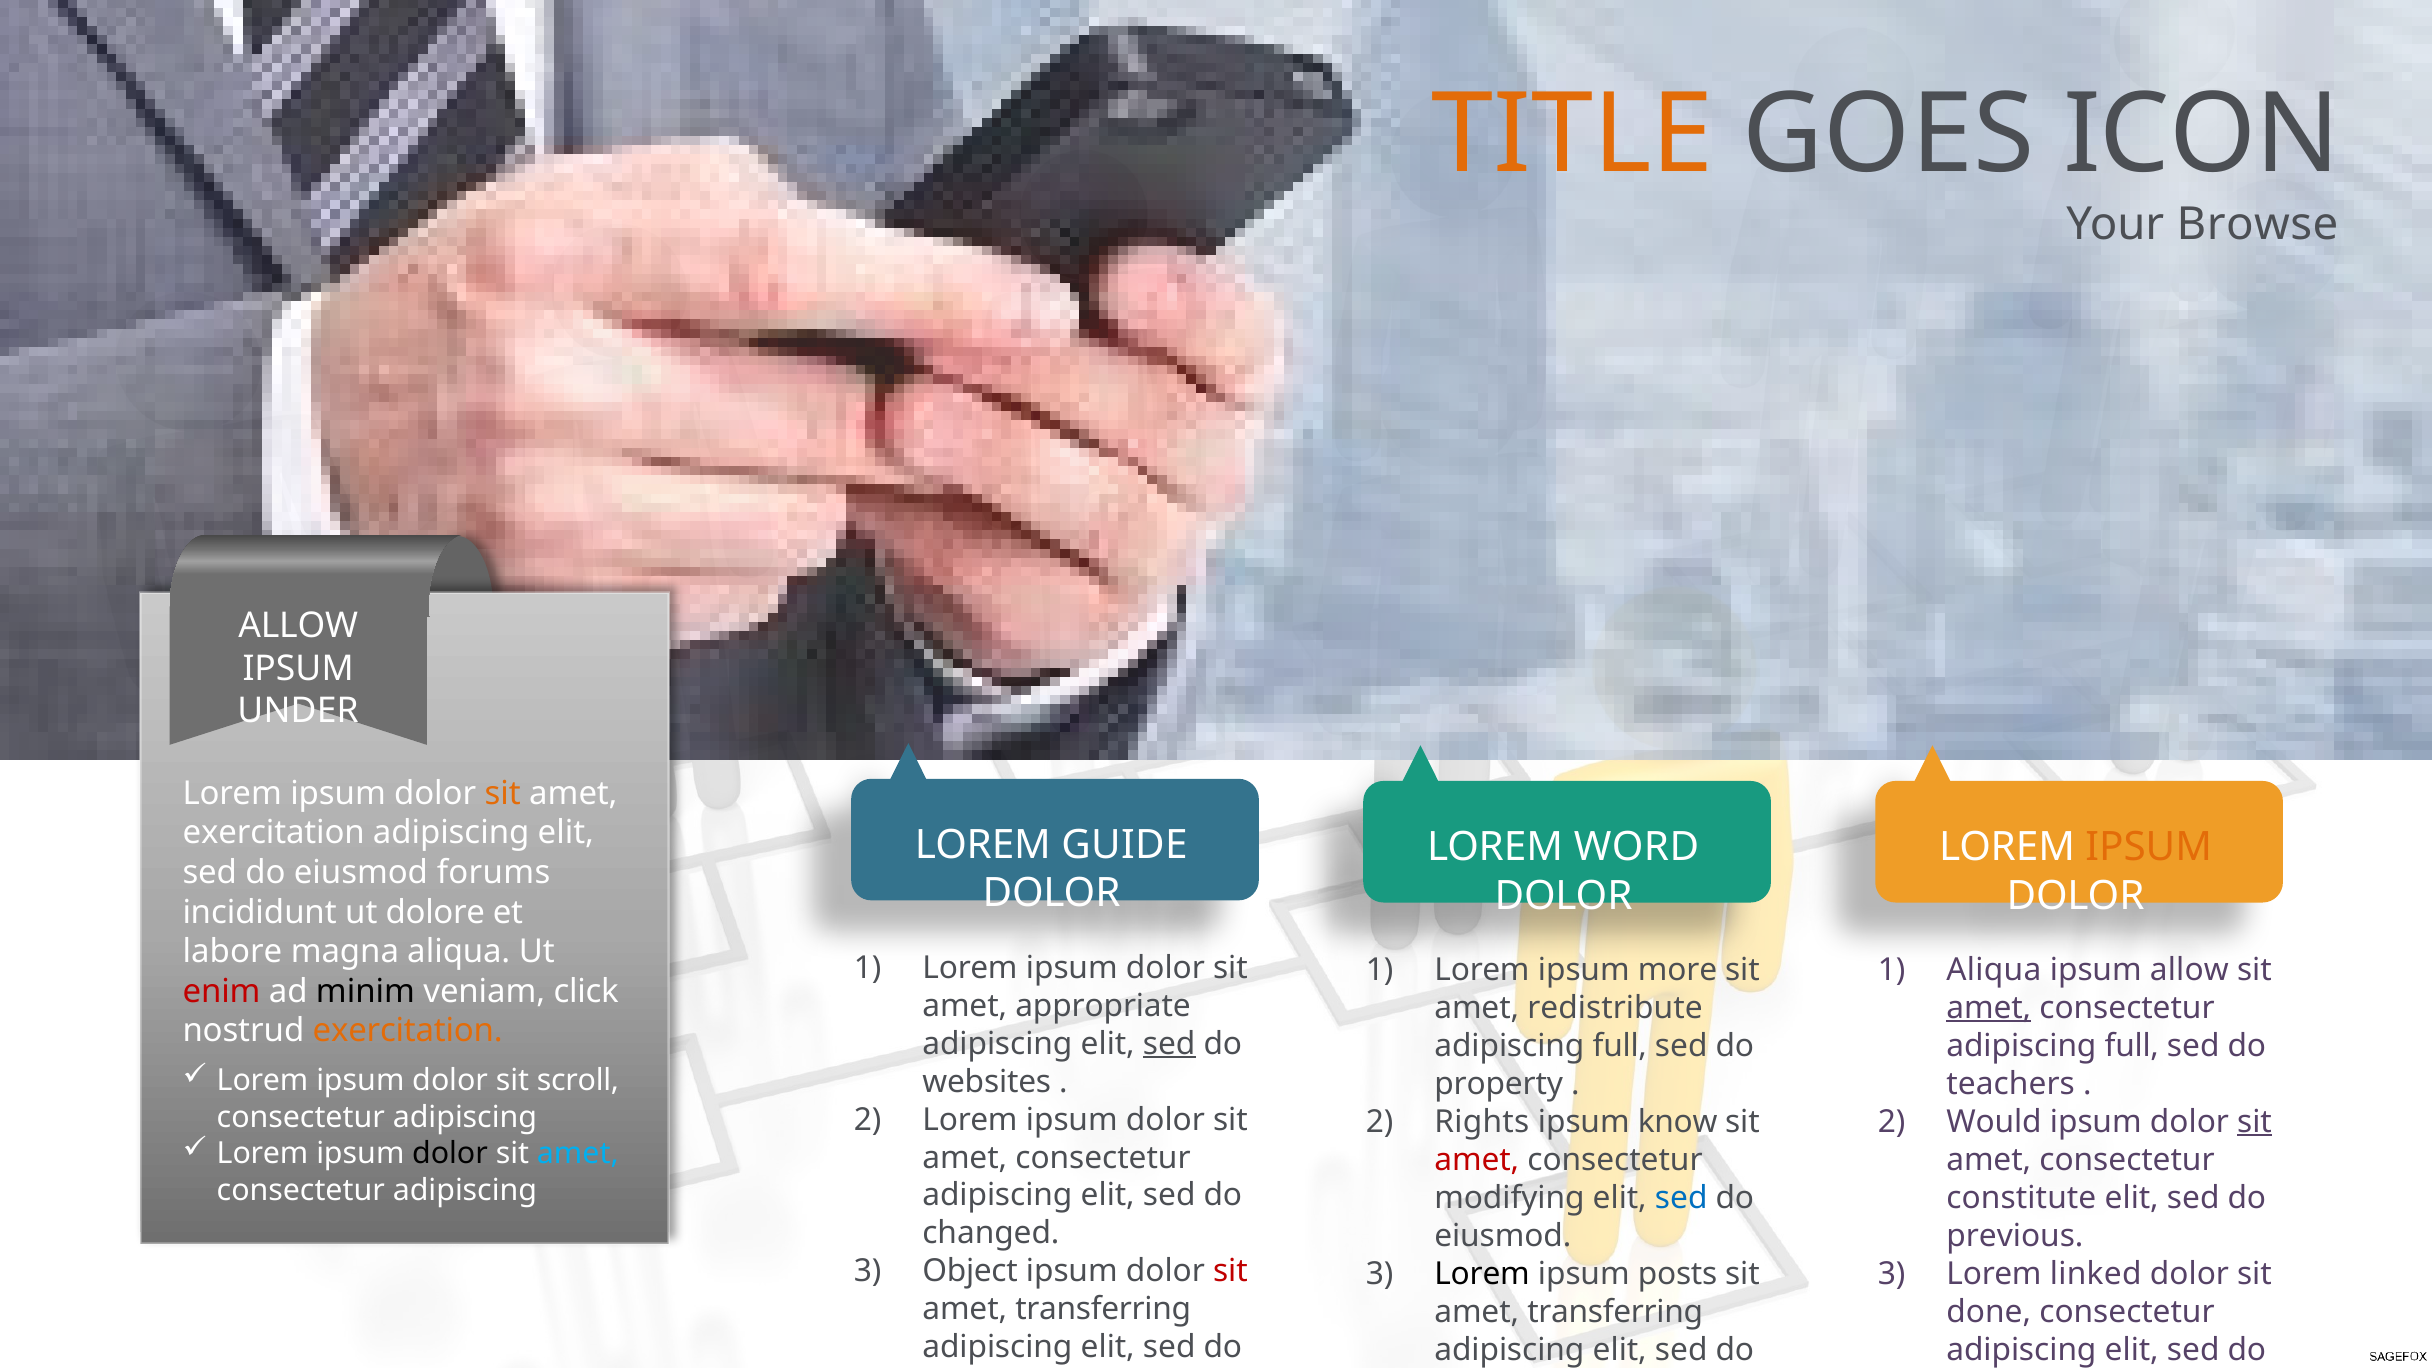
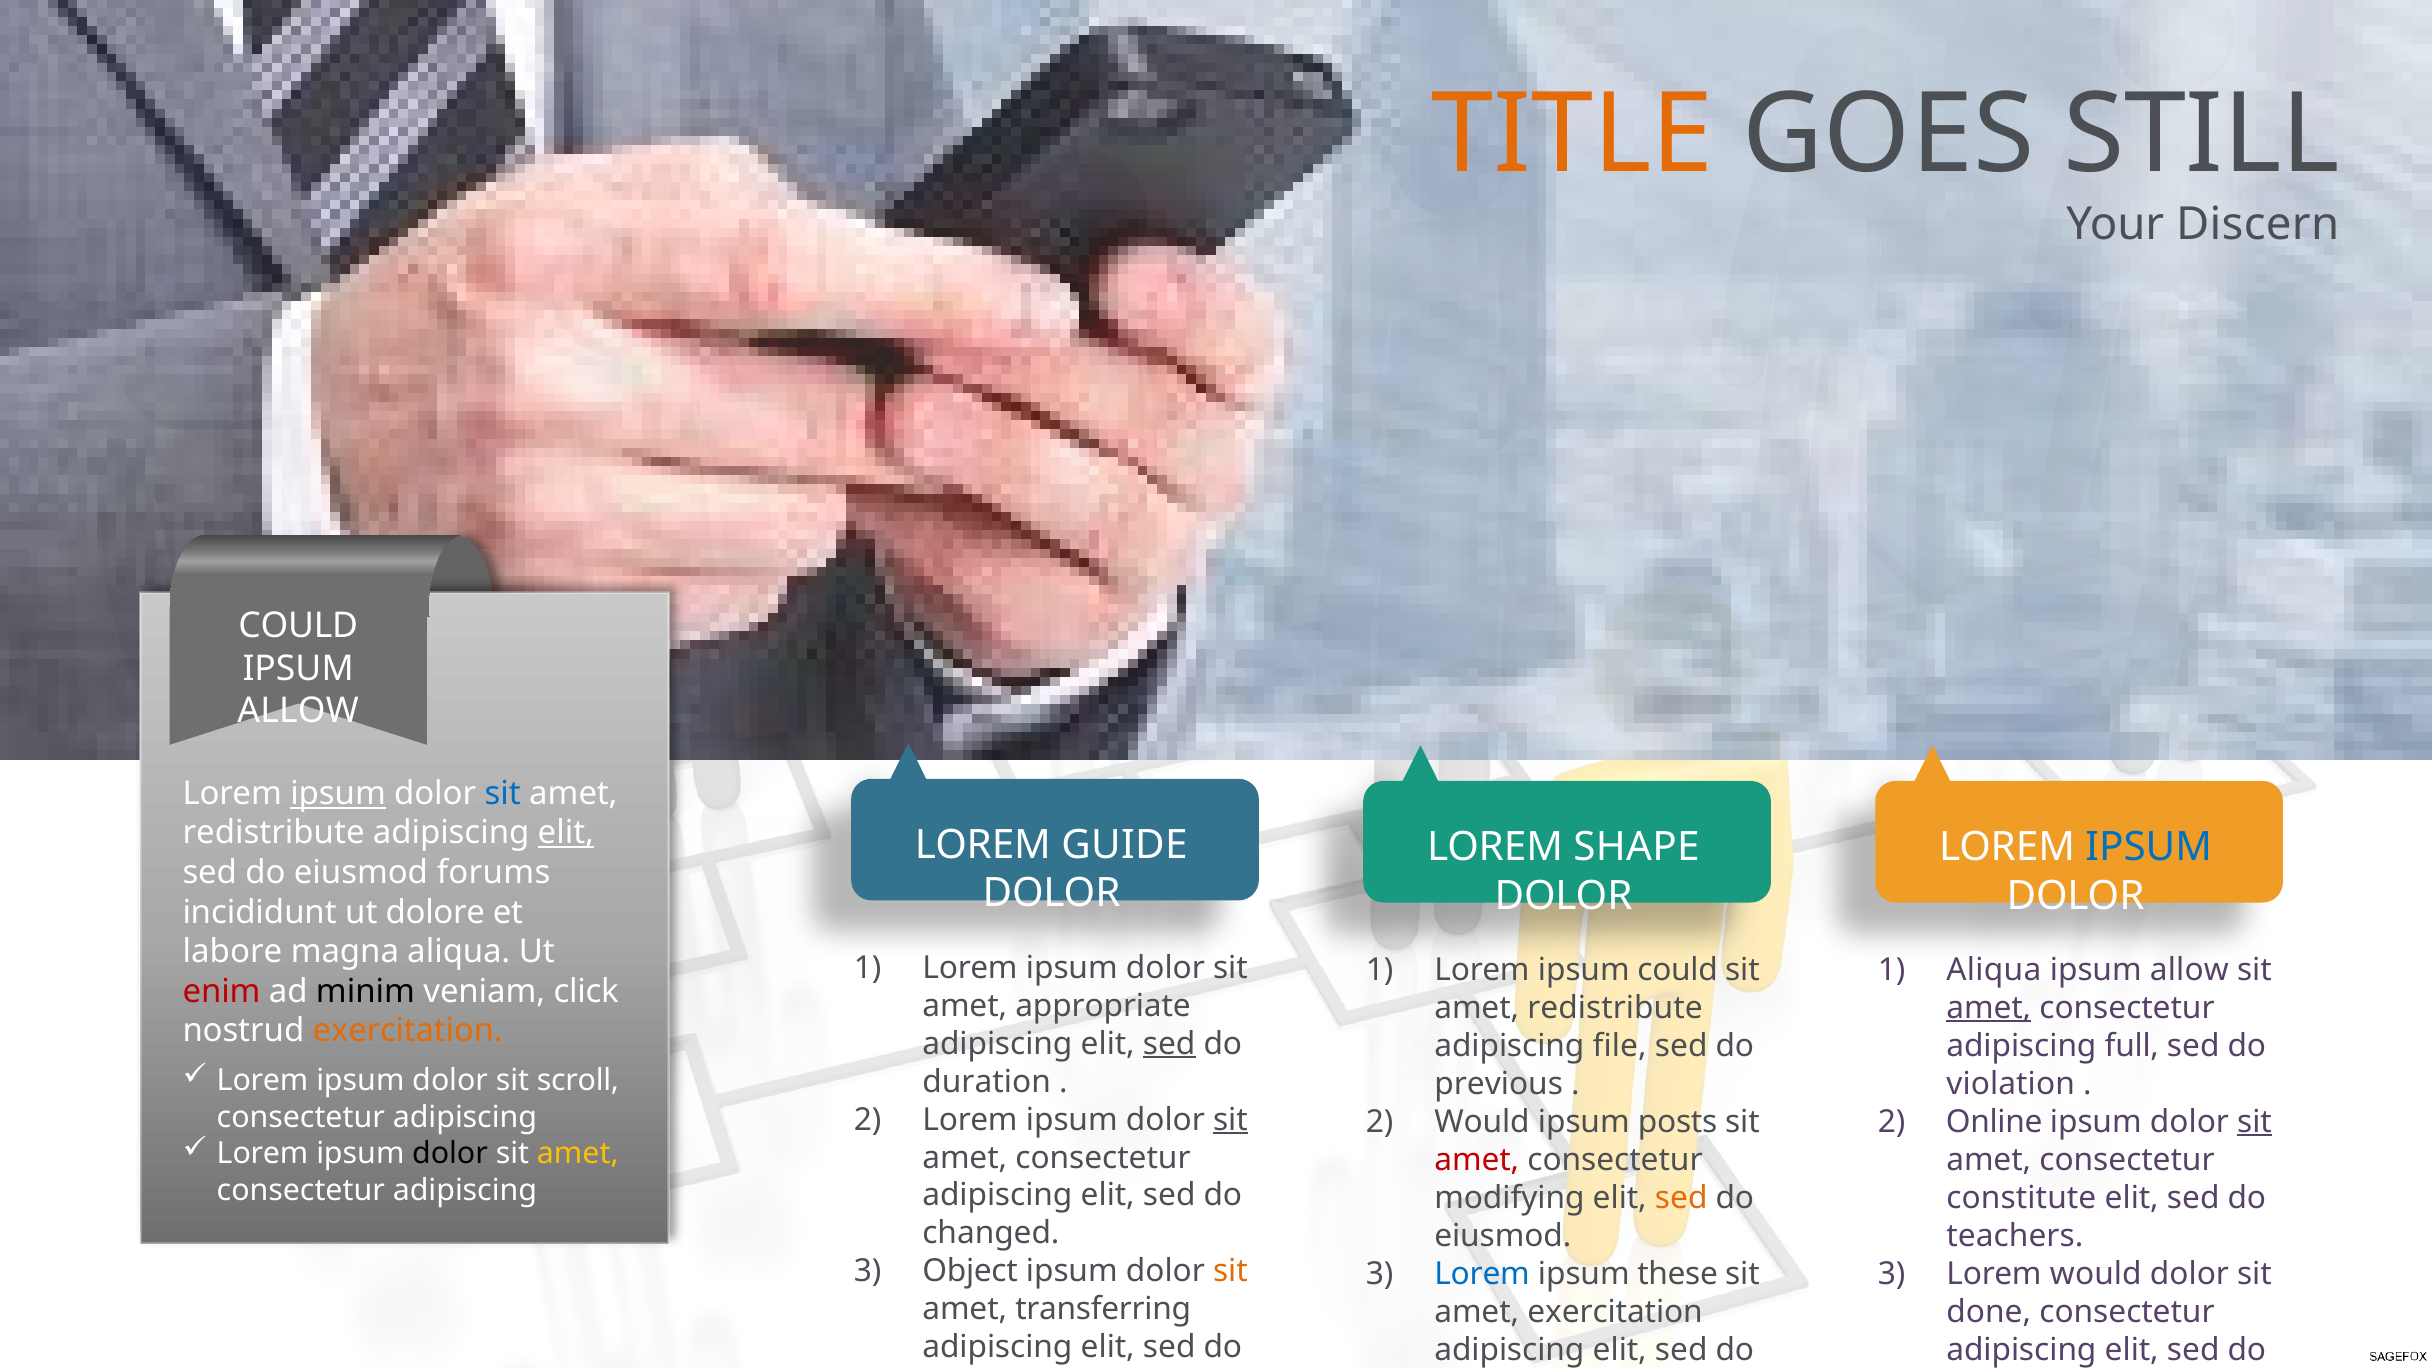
ICON: ICON -> STILL
Browse: Browse -> Discern
ALLOW at (298, 626): ALLOW -> COULD
UNDER at (298, 711): UNDER -> ALLOW
ipsum at (338, 794) underline: none -> present
sit at (503, 794) colour: orange -> blue
exercitation at (274, 833): exercitation -> redistribute
elit at (566, 833) underline: none -> present
WORD: WORD -> SHAPE
IPSUM at (2149, 847) colour: orange -> blue
ipsum more: more -> could
full at (1620, 1046): full -> file
websites: websites -> duration
property: property -> previous
teachers: teachers -> violation
sit at (1230, 1120) underline: none -> present
Rights at (1482, 1122): Rights -> Would
know: know -> posts
Would: Would -> Online
amet at (578, 1154) colour: light blue -> yellow
sed at (1681, 1198) colour: blue -> orange
previous: previous -> teachers
sit at (1230, 1272) colour: red -> orange
Lorem at (1482, 1274) colour: black -> blue
posts: posts -> these
Lorem linked: linked -> would
transferring at (1615, 1312): transferring -> exercitation
